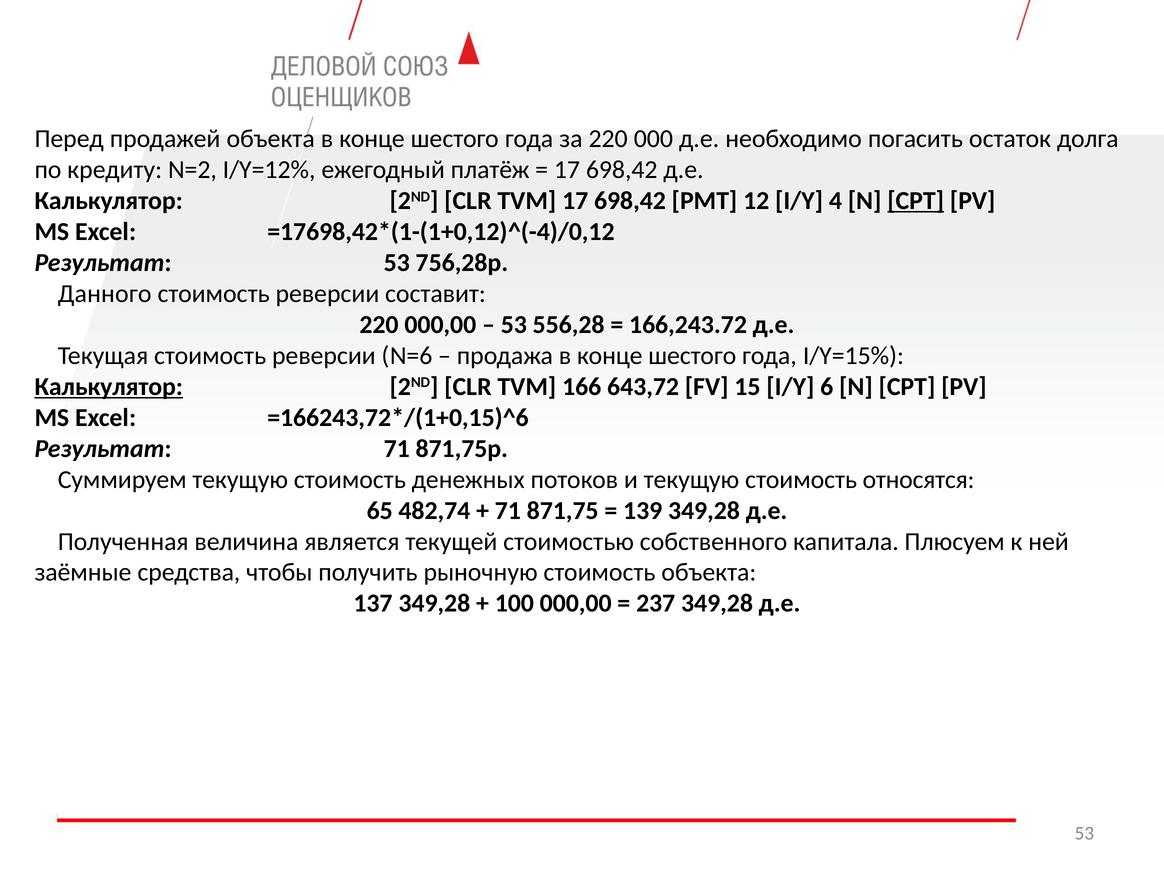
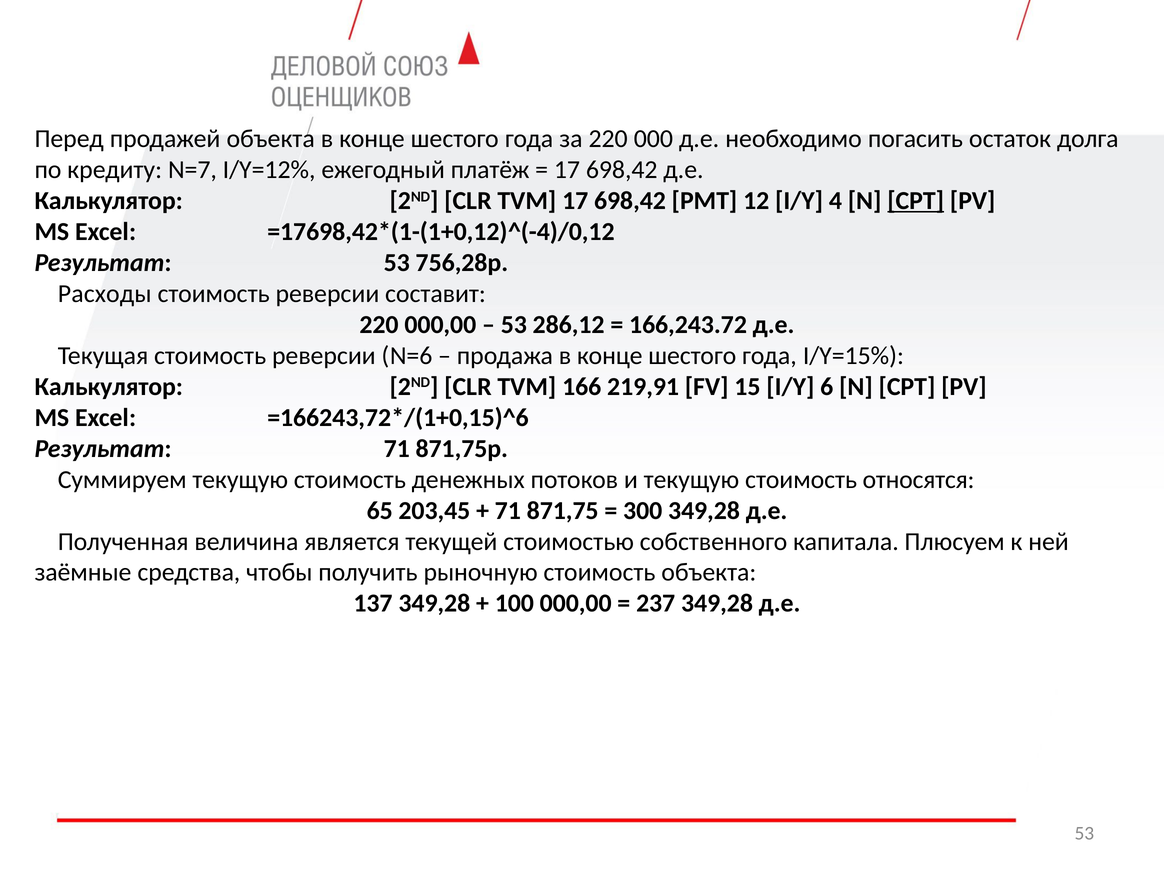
N=2: N=2 -> N=7
Данного: Данного -> Расходы
556,28: 556,28 -> 286,12
Калькулятор at (109, 387) underline: present -> none
643,72: 643,72 -> 219,91
482,74: 482,74 -> 203,45
139: 139 -> 300
